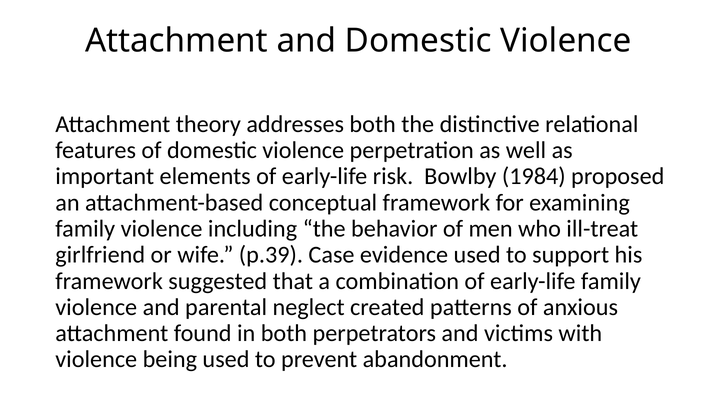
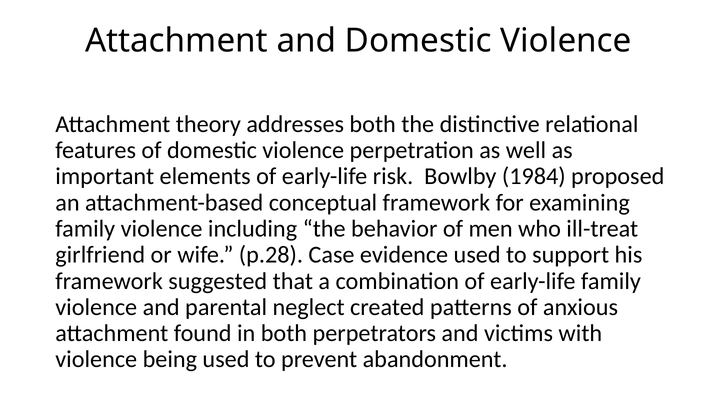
p.39: p.39 -> p.28
